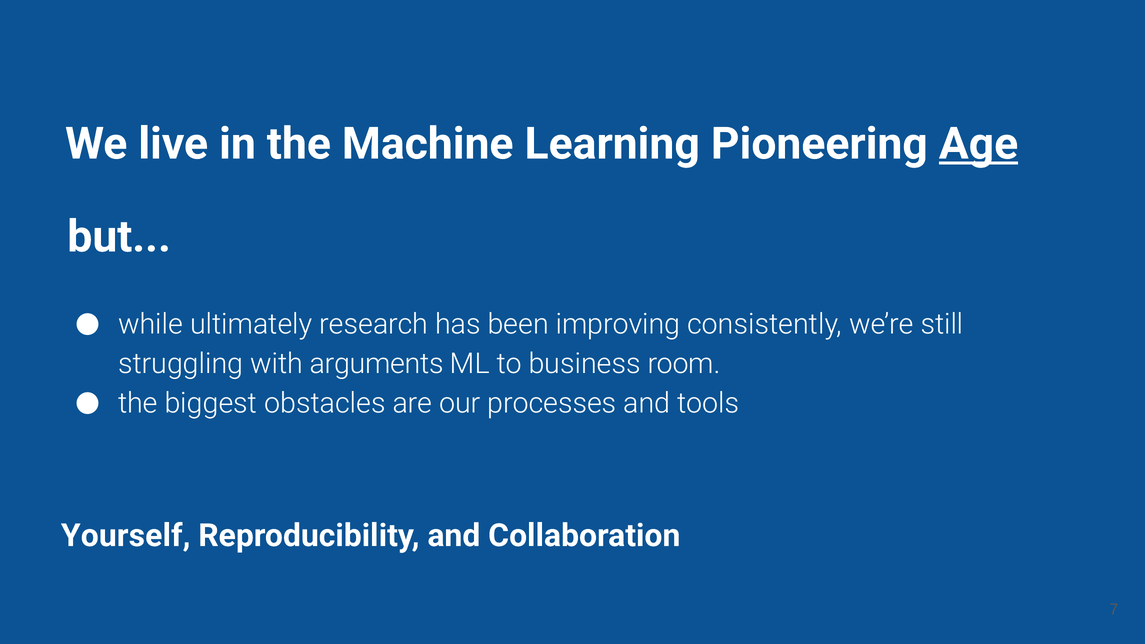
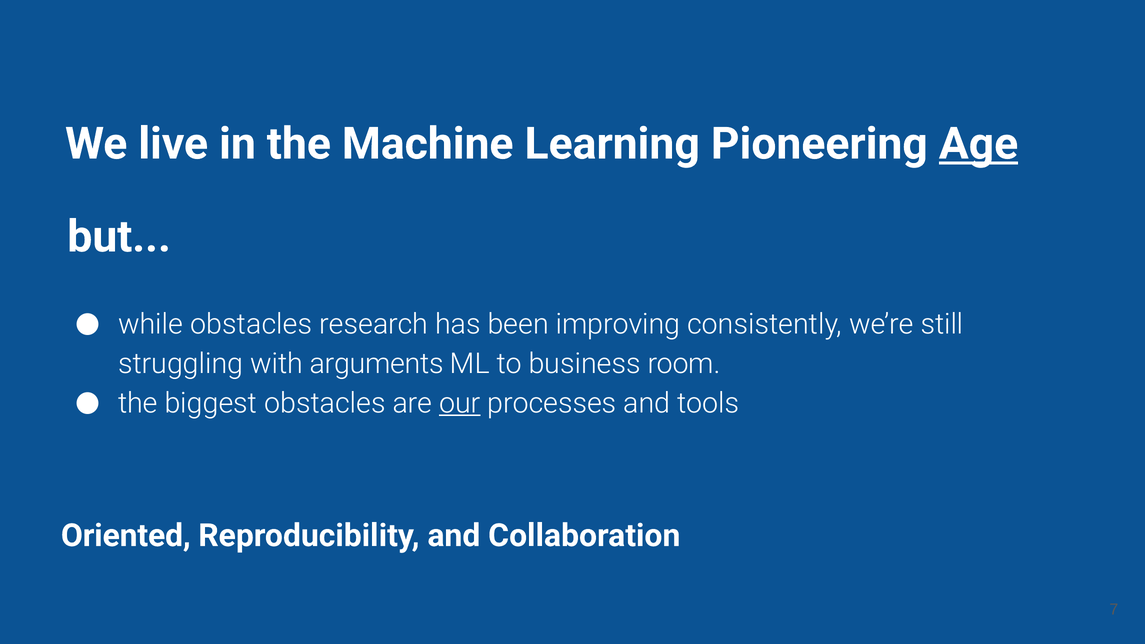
while ultimately: ultimately -> obstacles
our underline: none -> present
Yourself: Yourself -> Oriented
